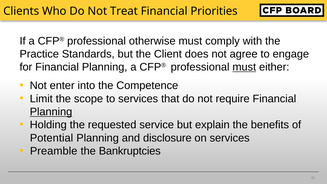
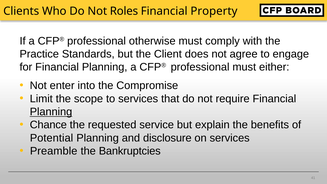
Treat: Treat -> Roles
Priorities: Priorities -> Property
must at (244, 67) underline: present -> none
Competence: Competence -> Compromise
Holding: Holding -> Chance
